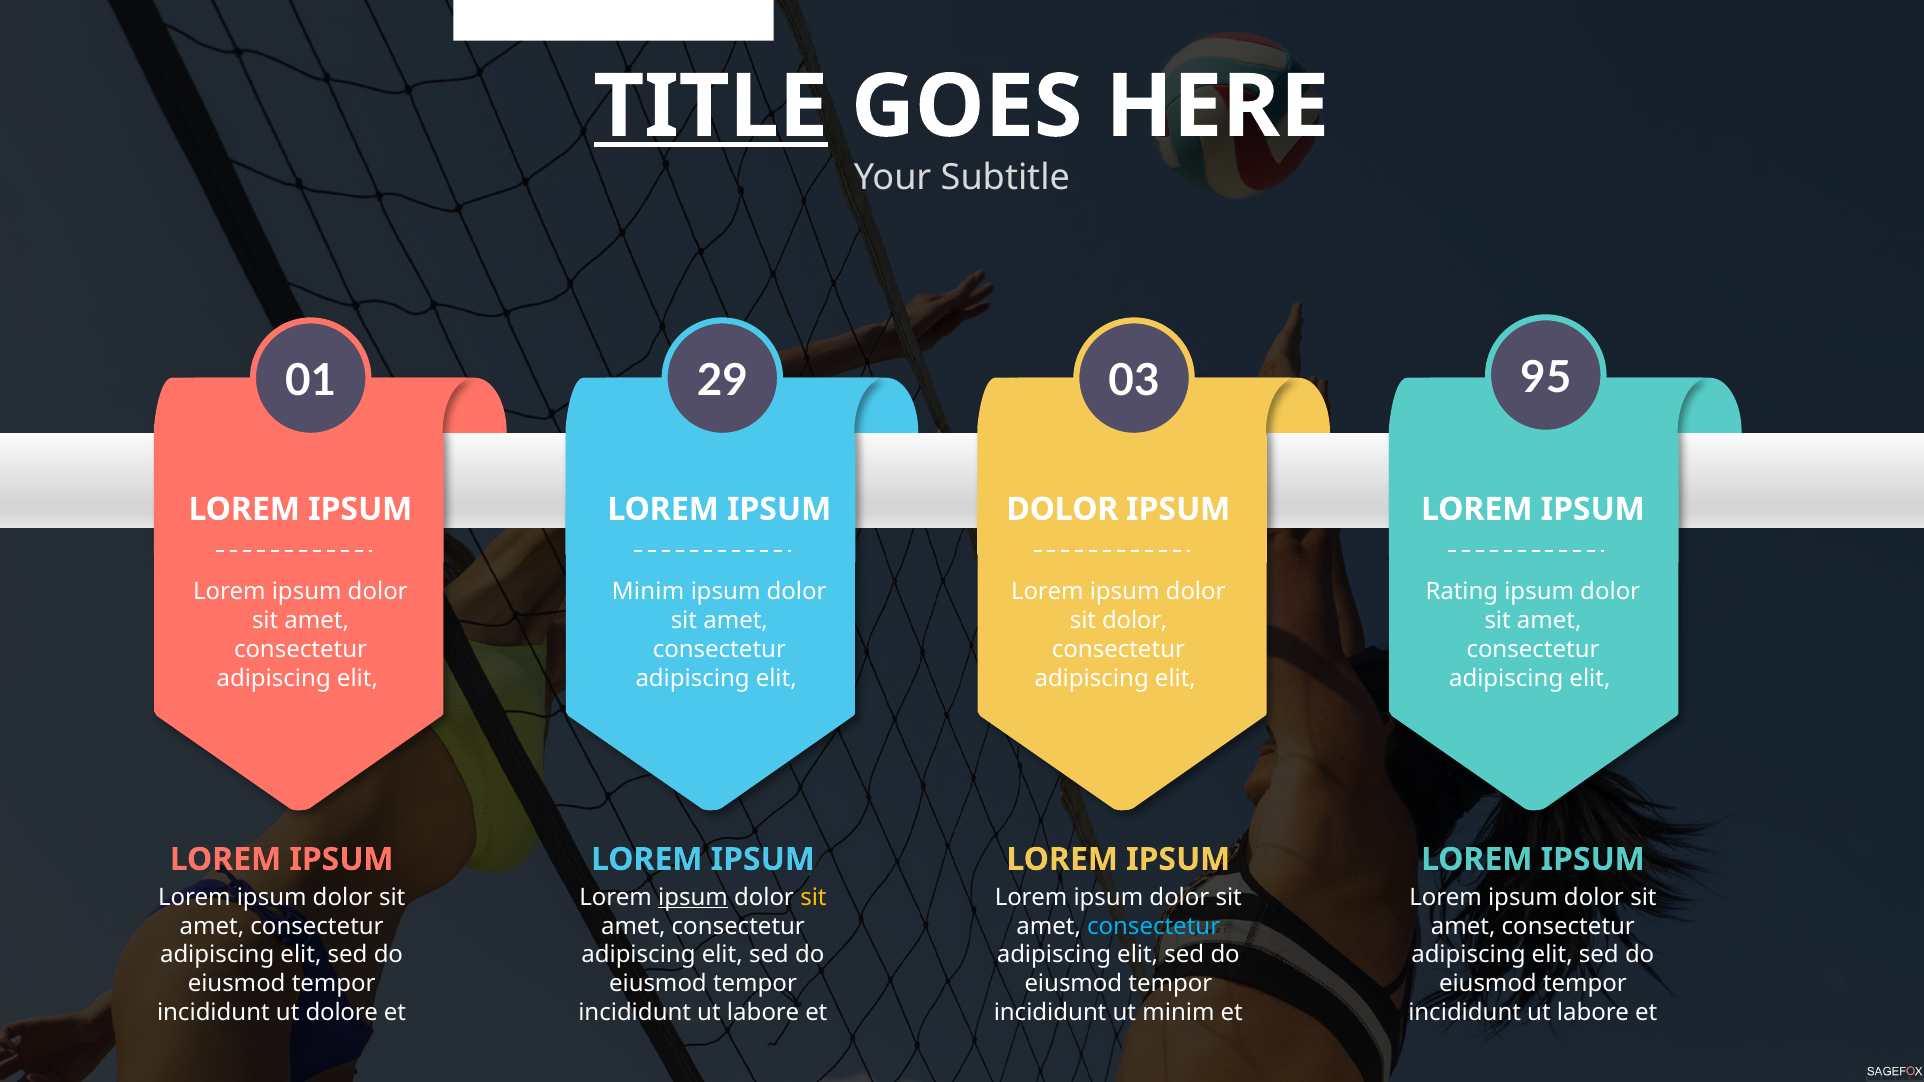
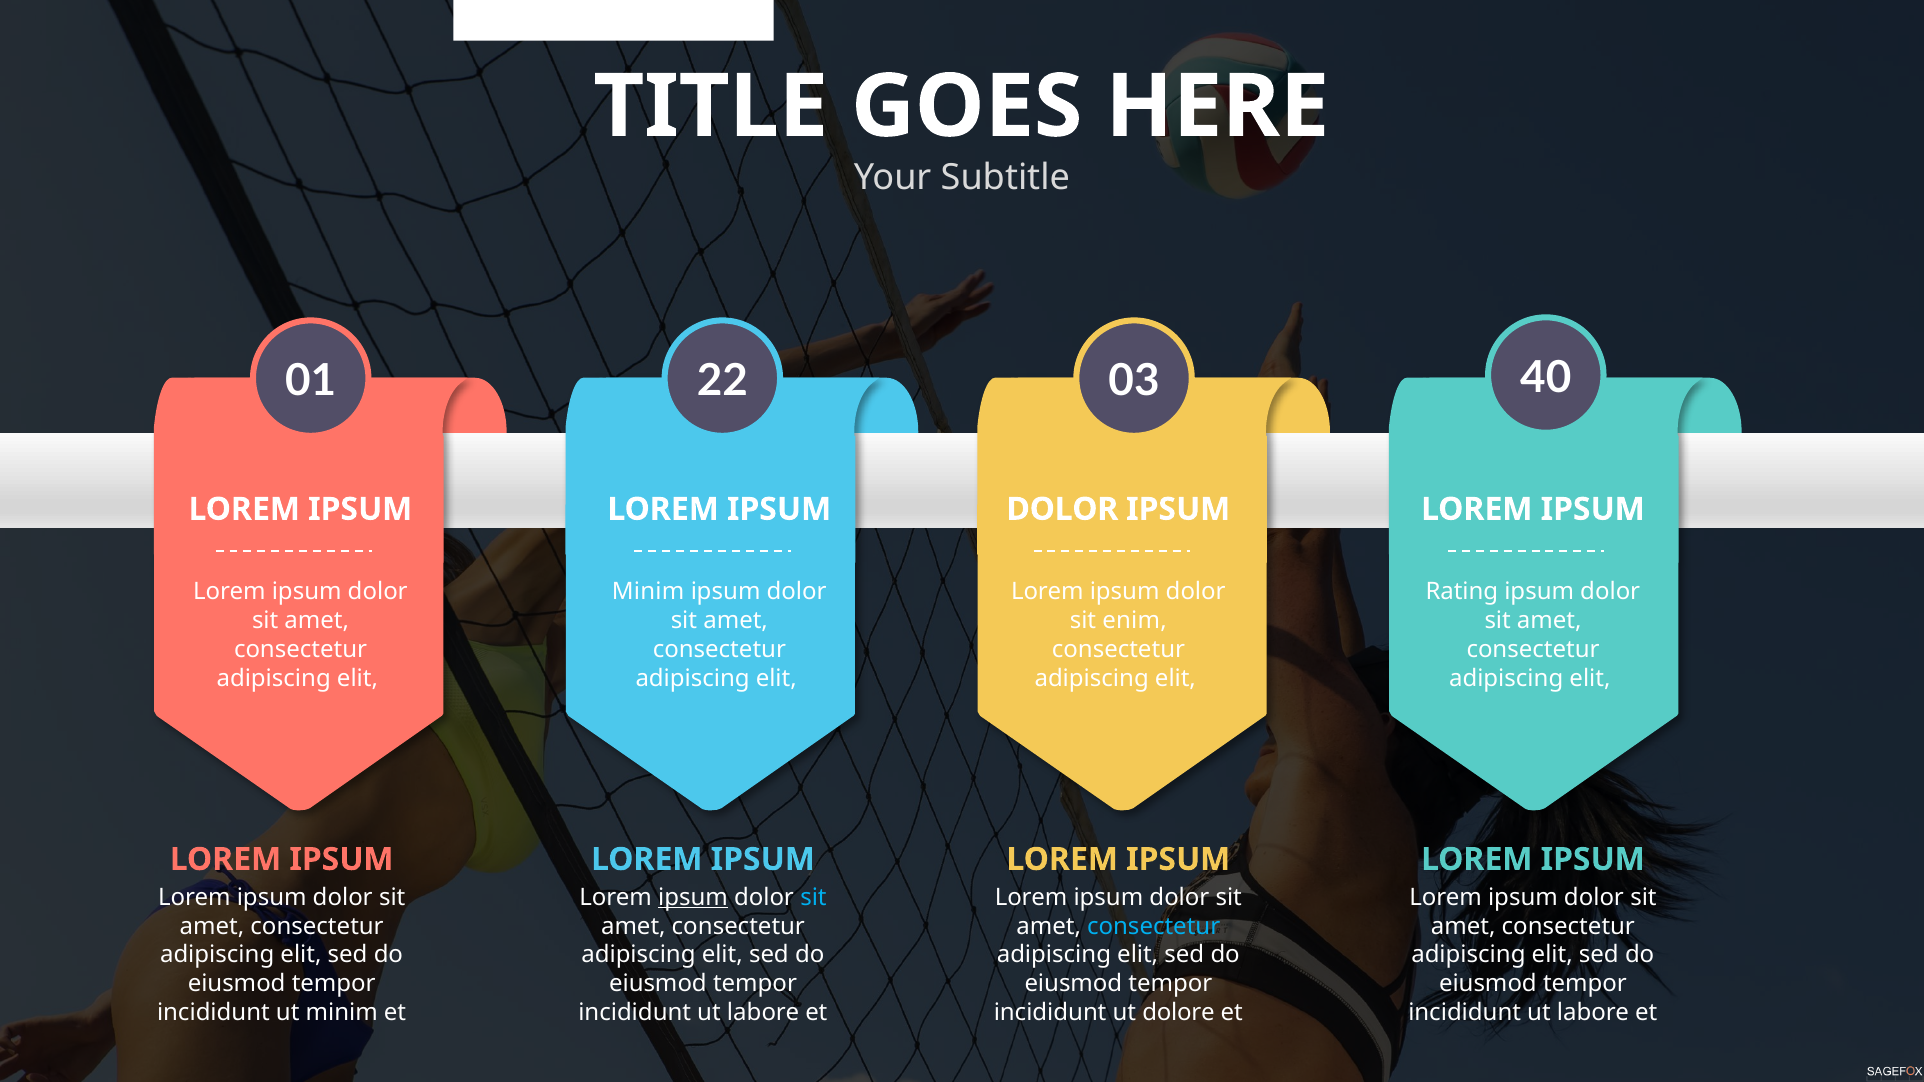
TITLE underline: present -> none
29: 29 -> 22
95: 95 -> 40
sit dolor: dolor -> enim
sit at (813, 898) colour: yellow -> light blue
ut dolore: dolore -> minim
ut minim: minim -> dolore
